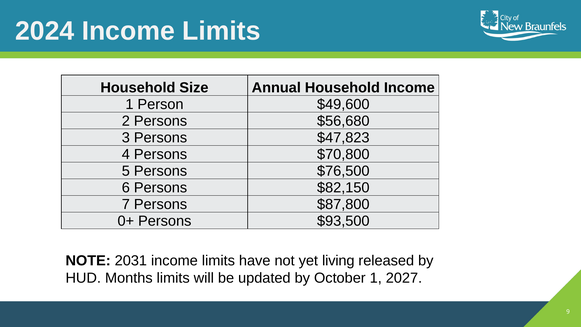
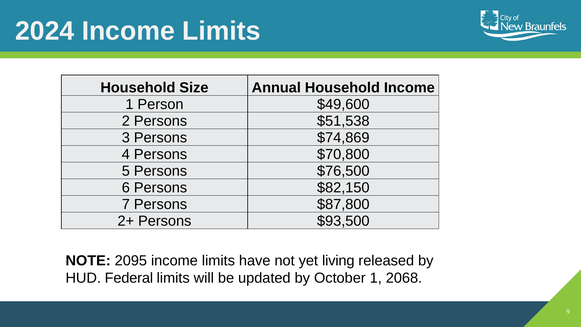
$56,680: $56,680 -> $51,538
$47,823: $47,823 -> $74,869
0+: 0+ -> 2+
2031: 2031 -> 2095
Months: Months -> Federal
2027: 2027 -> 2068
